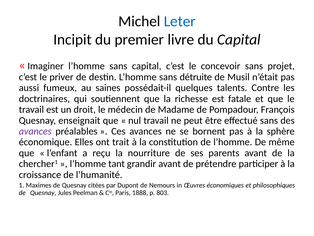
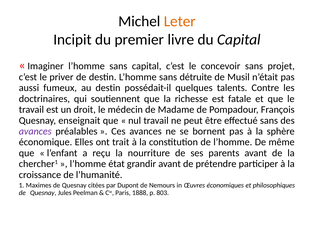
Leter colour: blue -> orange
au saines: saines -> destin
tant: tant -> état
